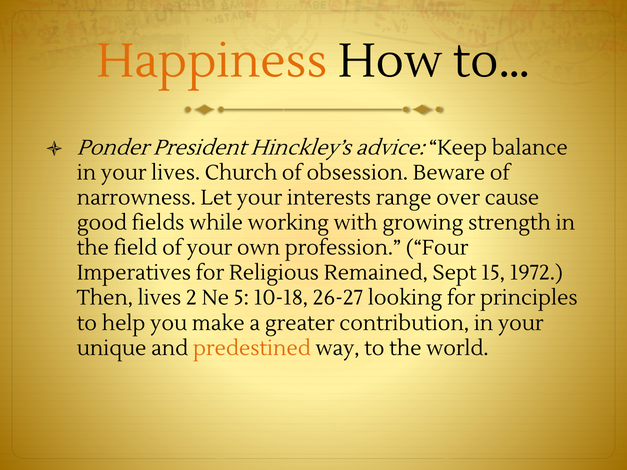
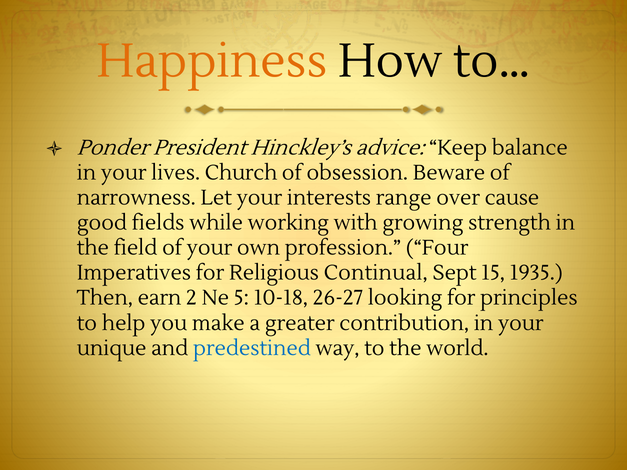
Remained: Remained -> Continual
1972: 1972 -> 1935
Then lives: lives -> earn
predestined colour: orange -> blue
